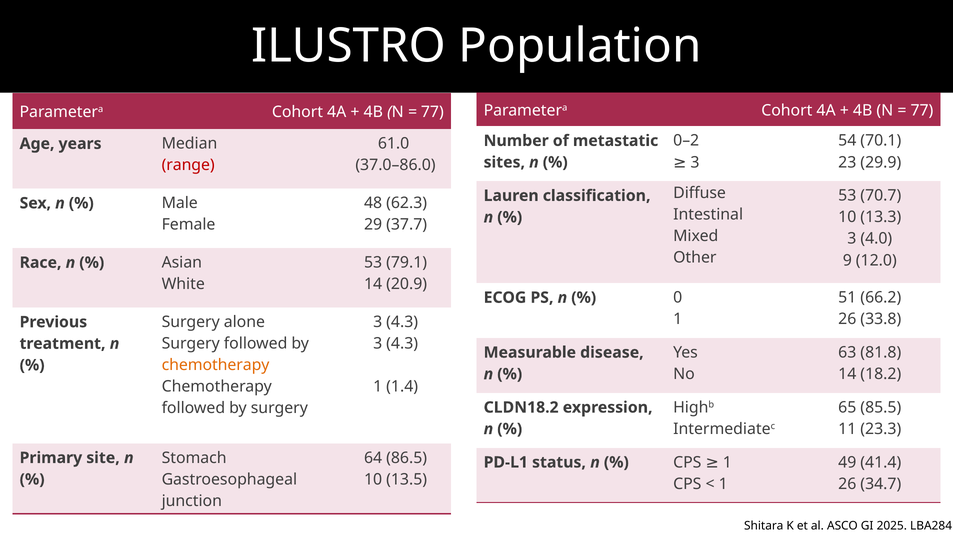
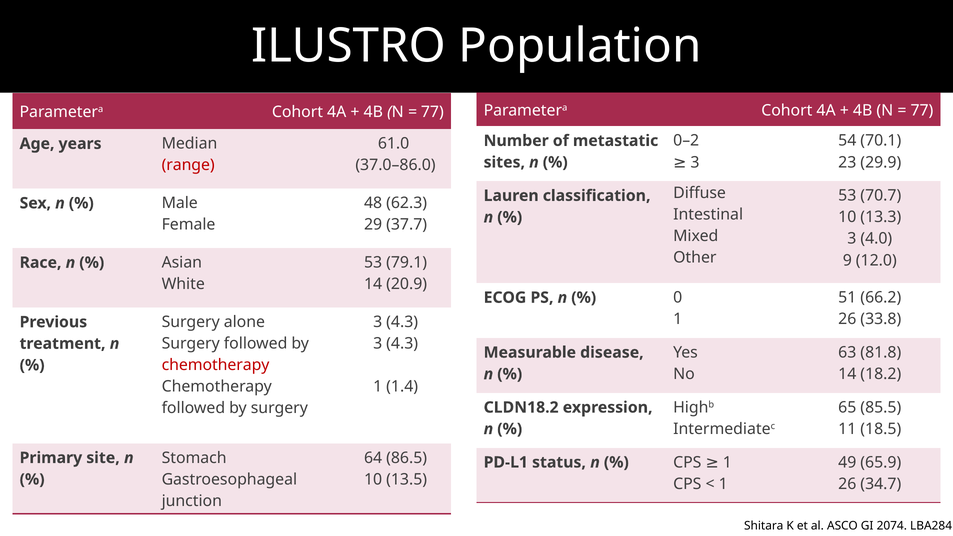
chemotherapy at (216, 365) colour: orange -> red
23.3: 23.3 -> 18.5
41.4: 41.4 -> 65.9
2025: 2025 -> 2074
